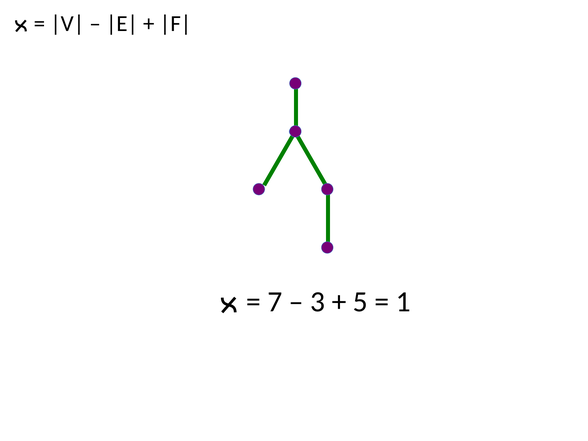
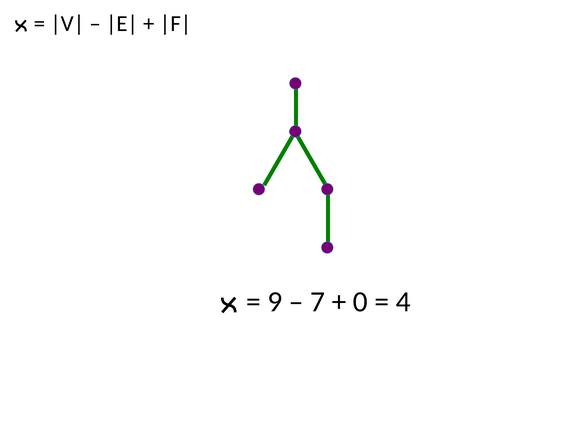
7: 7 -> 9
3: 3 -> 7
5: 5 -> 0
1: 1 -> 4
